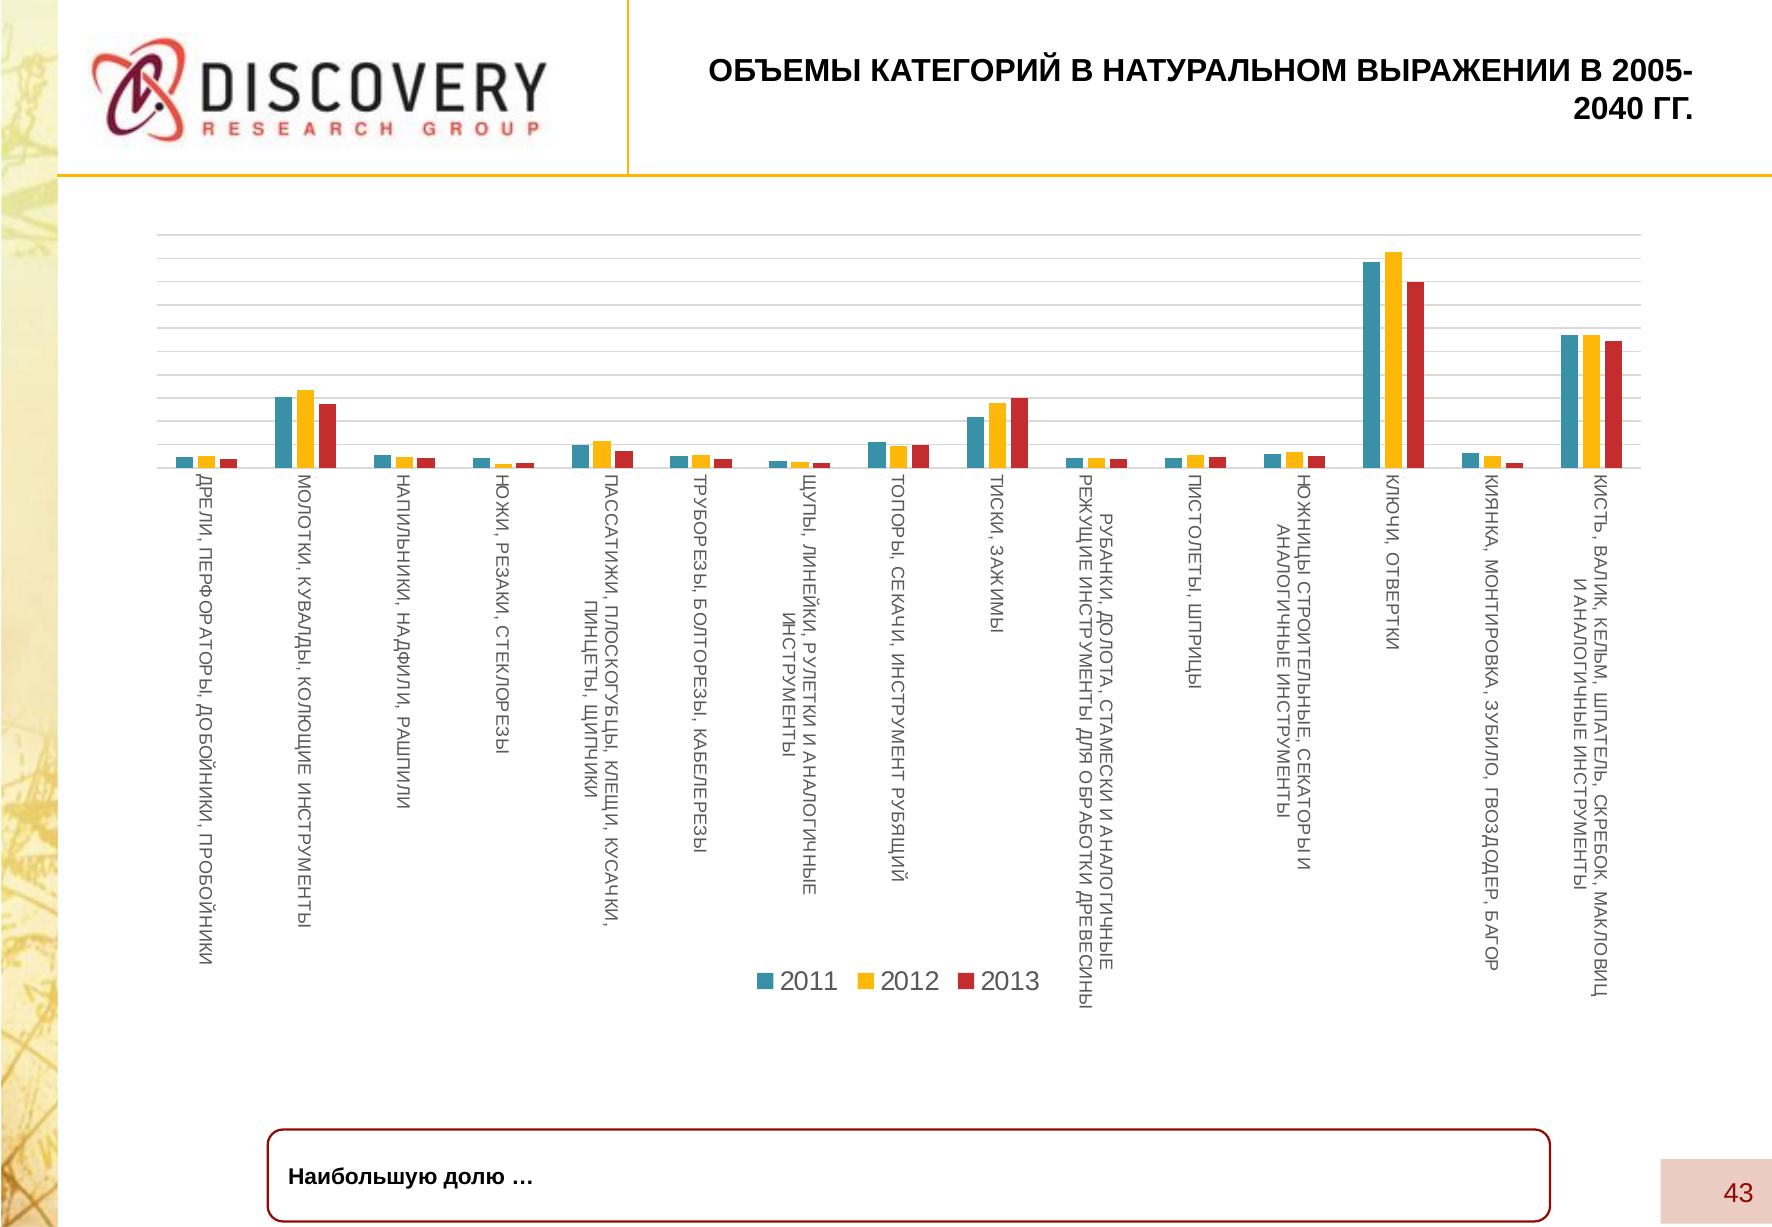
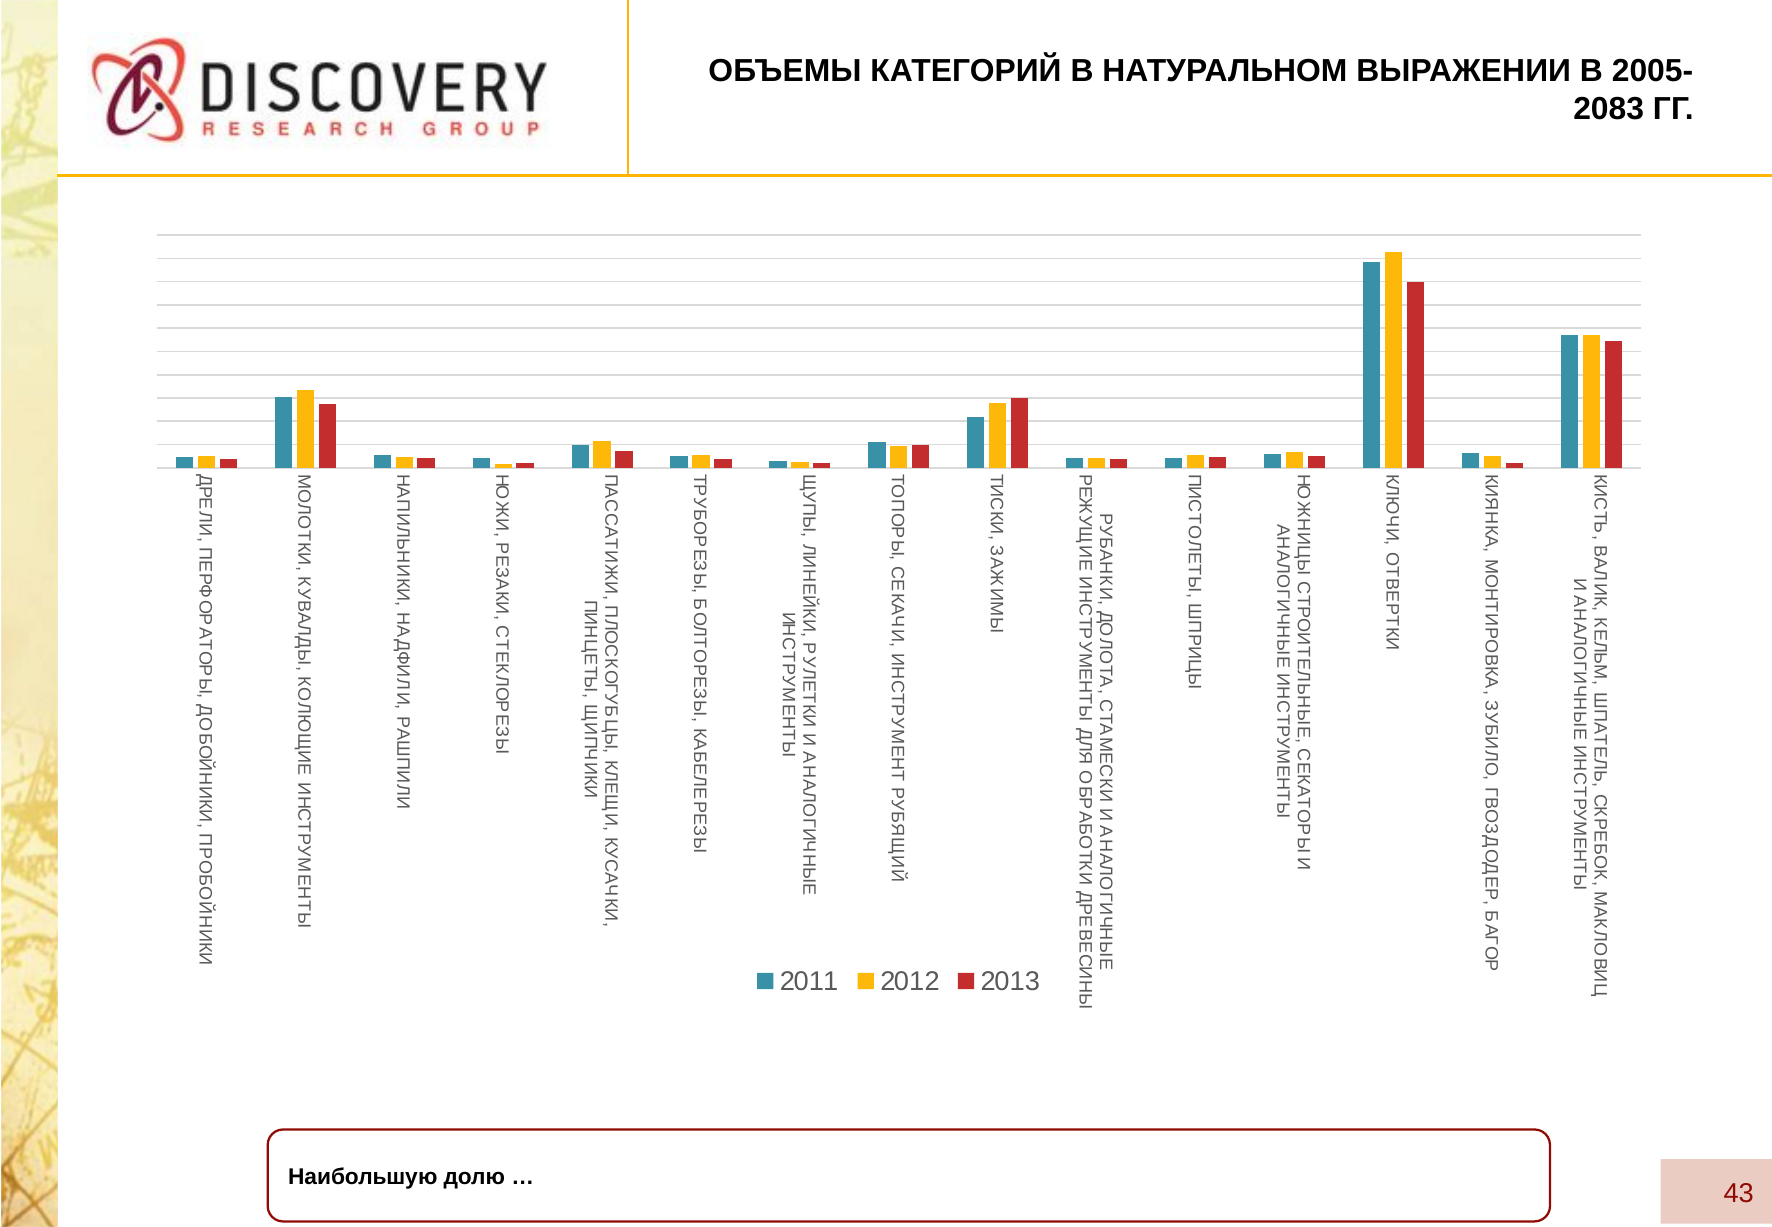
2040: 2040 -> 2083
